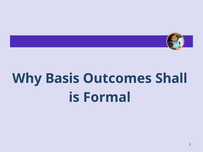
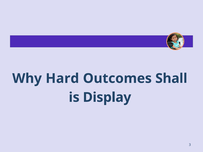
Basis: Basis -> Hard
Formal: Formal -> Display
